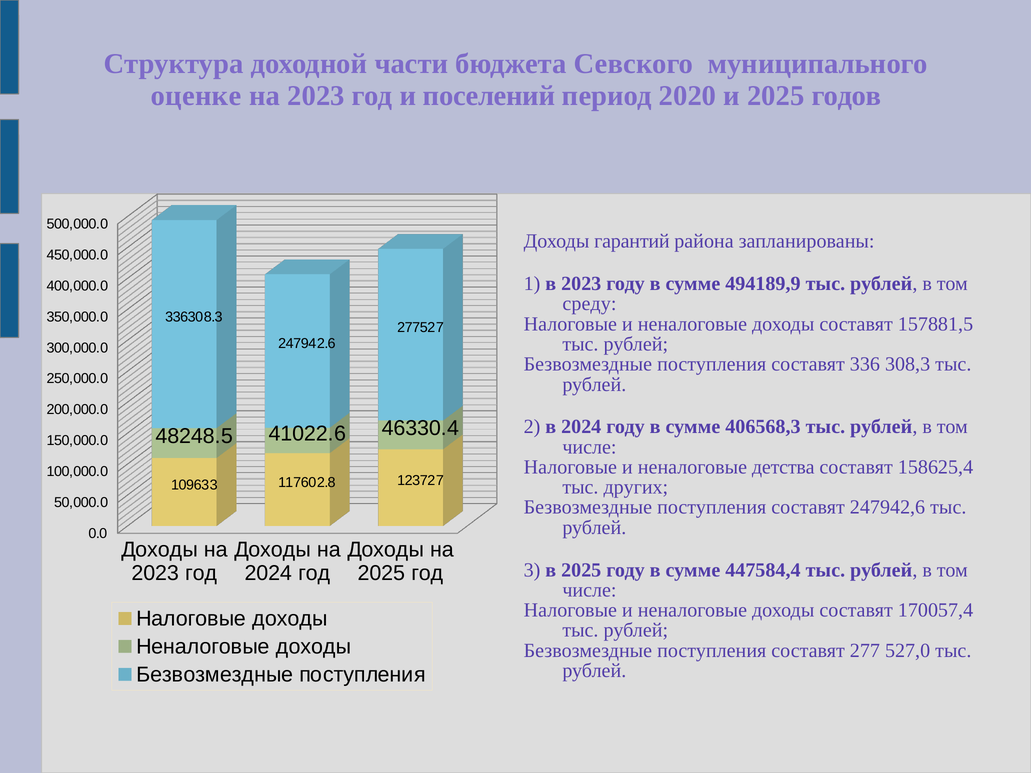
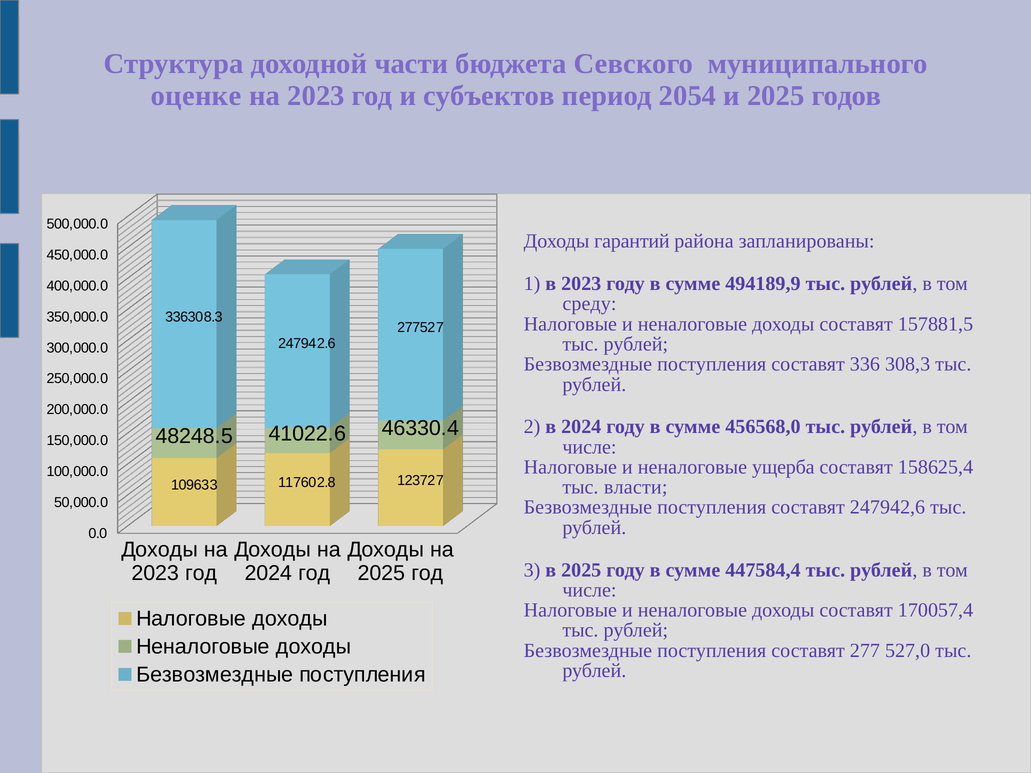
поселений: поселений -> субъектов
2020: 2020 -> 2054
406568,3: 406568,3 -> 456568,0
детства: детства -> ущерба
других: других -> власти
